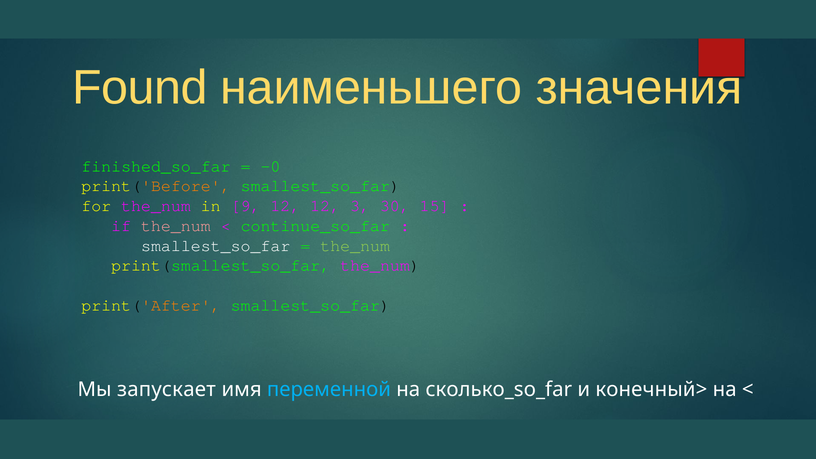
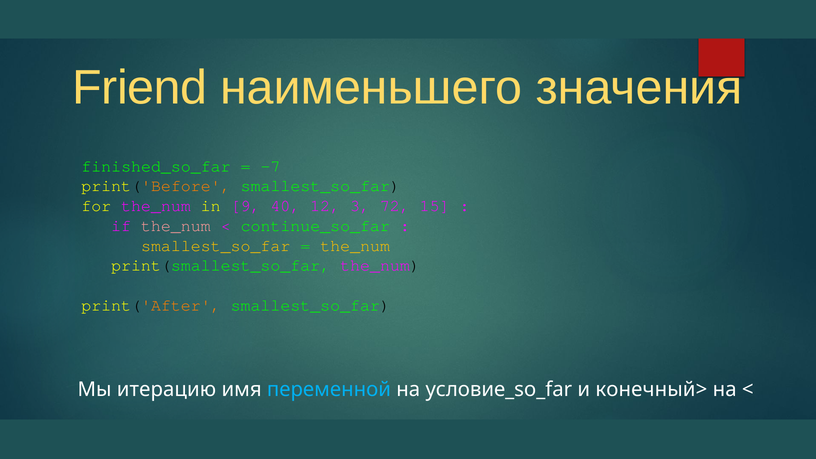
Found: Found -> Friend
-0: -0 -> -7
9 12: 12 -> 40
30: 30 -> 72
smallest_so_far at (216, 246) colour: white -> yellow
the_num at (355, 246) colour: light green -> yellow
запускает: запускает -> итерацию
сколько_so_far: сколько_so_far -> условие_so_far
